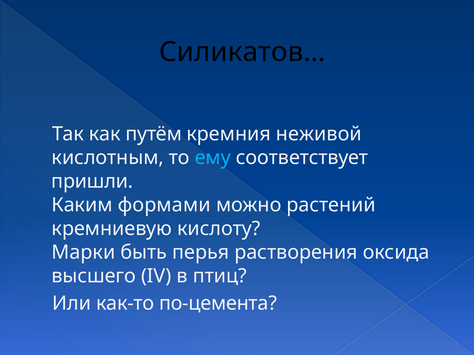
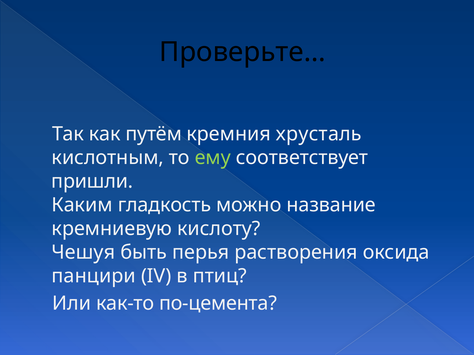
Силикатов…: Силикатов… -> Проверьте…
неживой: неживой -> хрусталь
ему colour: light blue -> light green
формами: формами -> гладкость
растений: растений -> название
Марки: Марки -> Чешуя
высшего: высшего -> панцири
